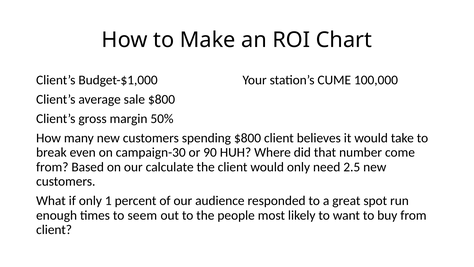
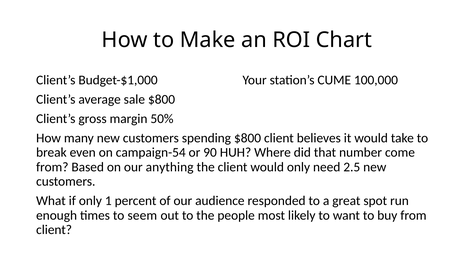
campaign-30: campaign-30 -> campaign-54
calculate: calculate -> anything
